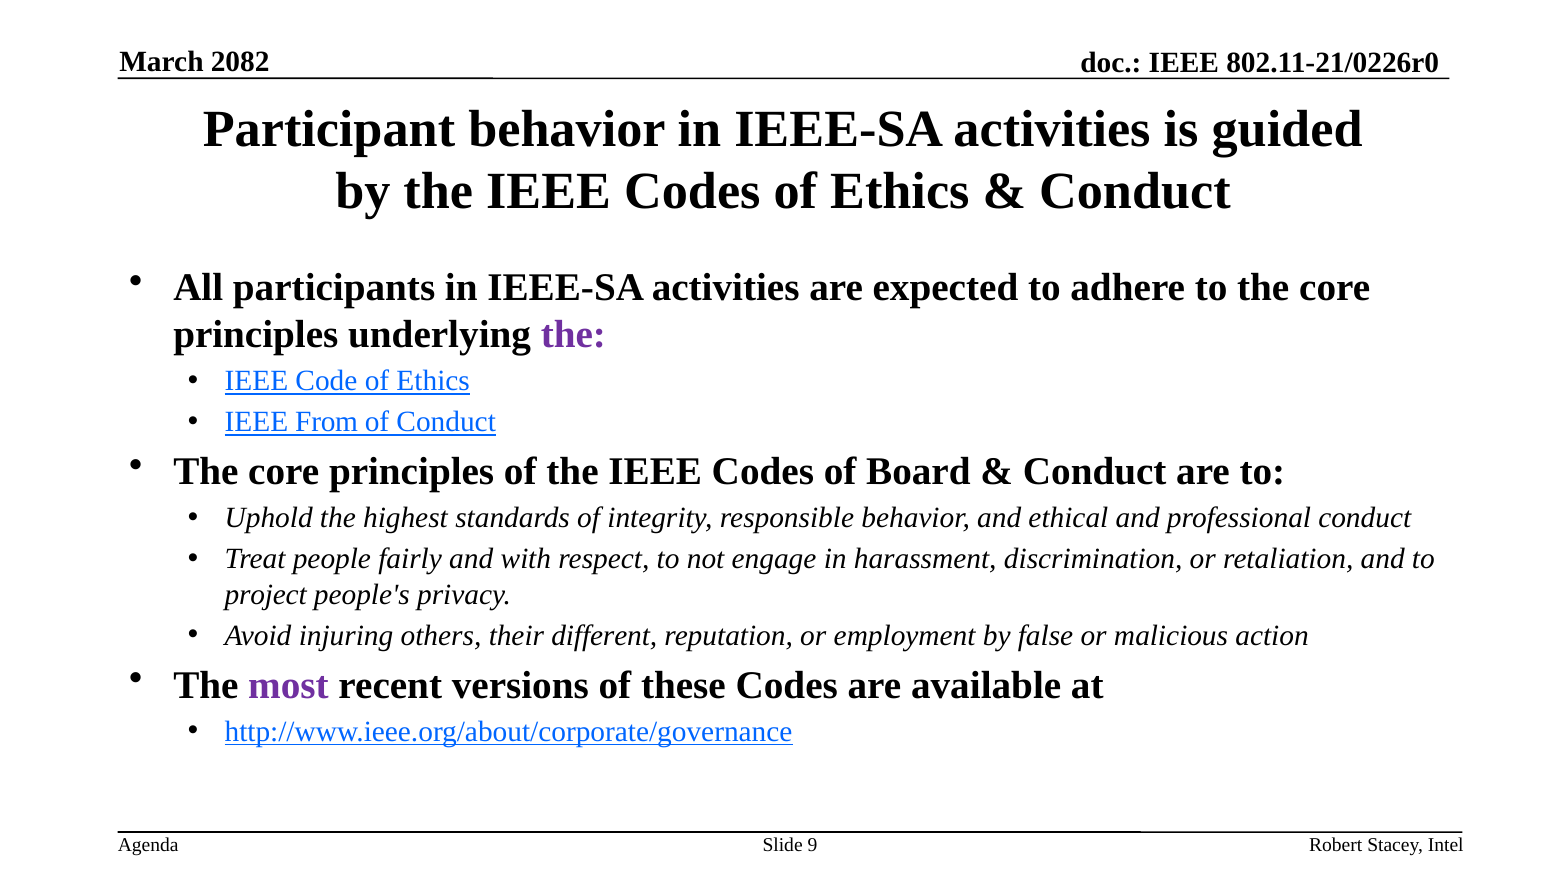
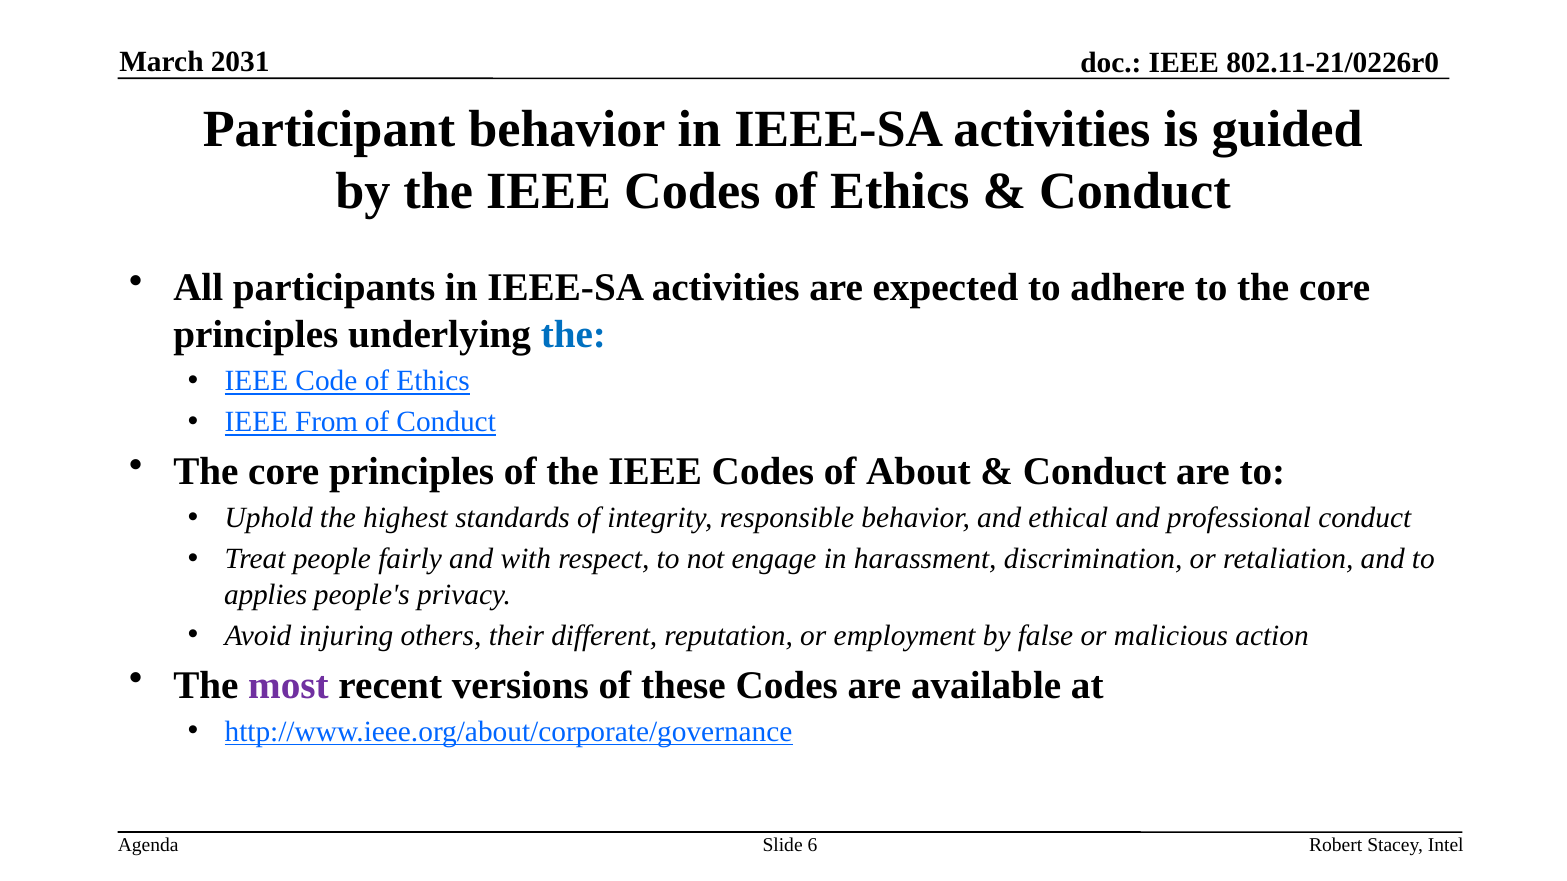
2082: 2082 -> 2031
the at (573, 335) colour: purple -> blue
Board: Board -> About
project: project -> applies
9: 9 -> 6
